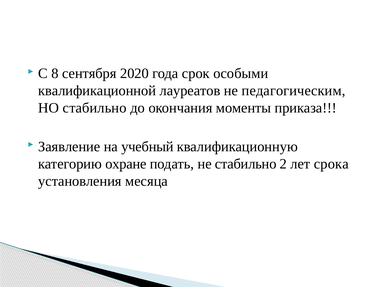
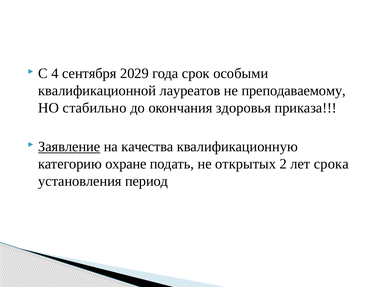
8: 8 -> 4
2020: 2020 -> 2029
педагогическим: педагогическим -> преподаваемому
моменты: моменты -> здоровья
Заявление underline: none -> present
учебный: учебный -> качества
не стабильно: стабильно -> открытых
месяца: месяца -> период
